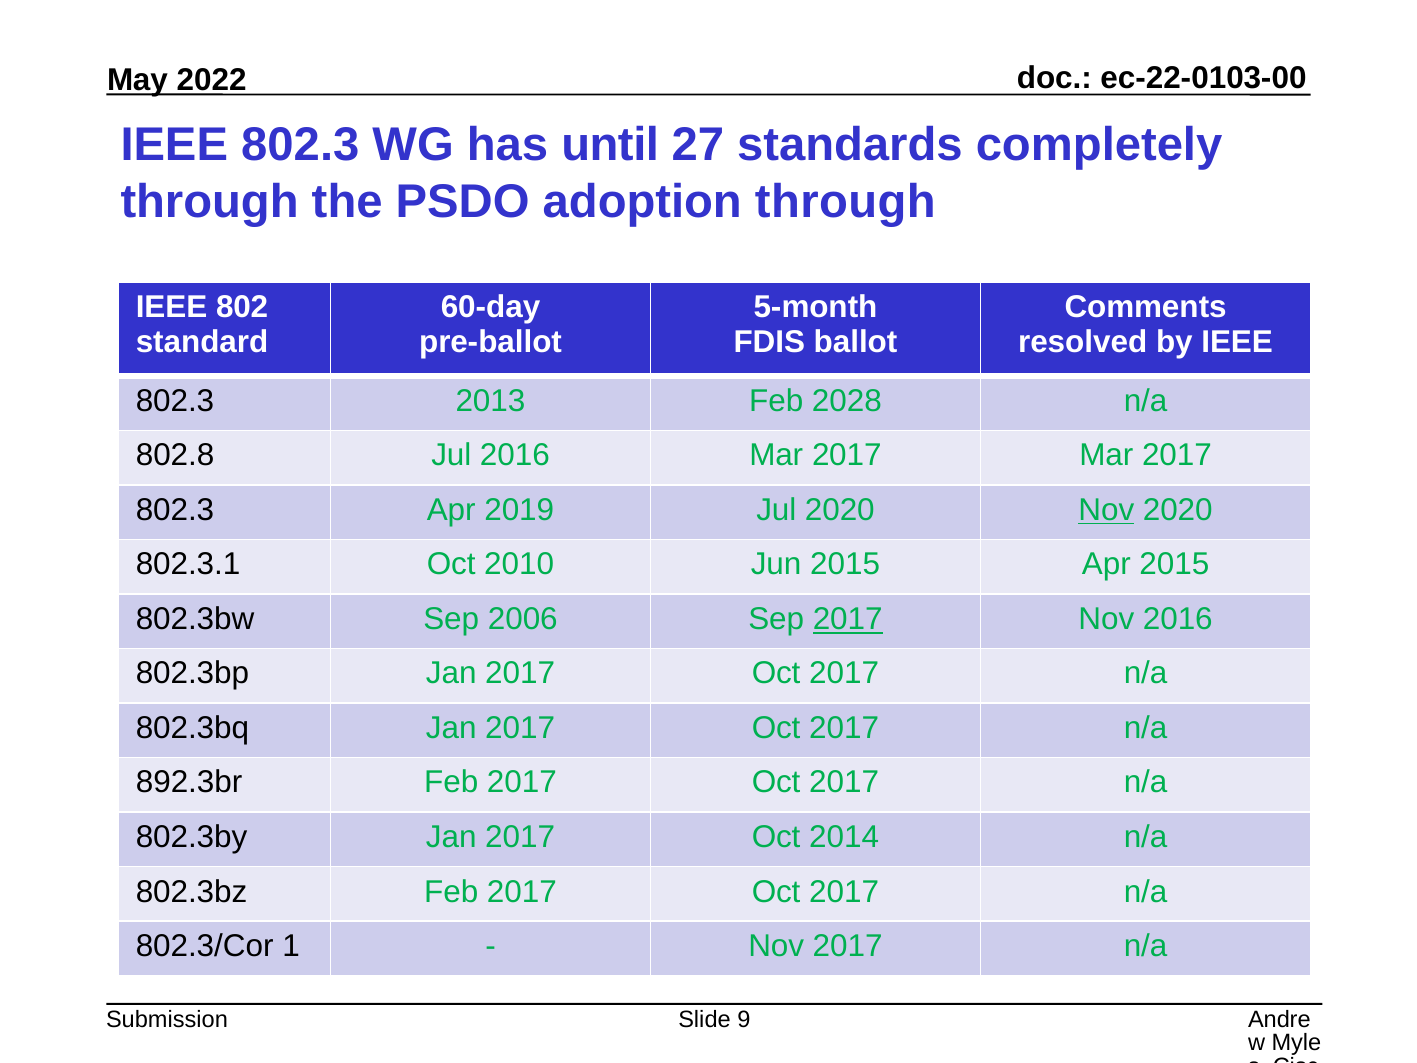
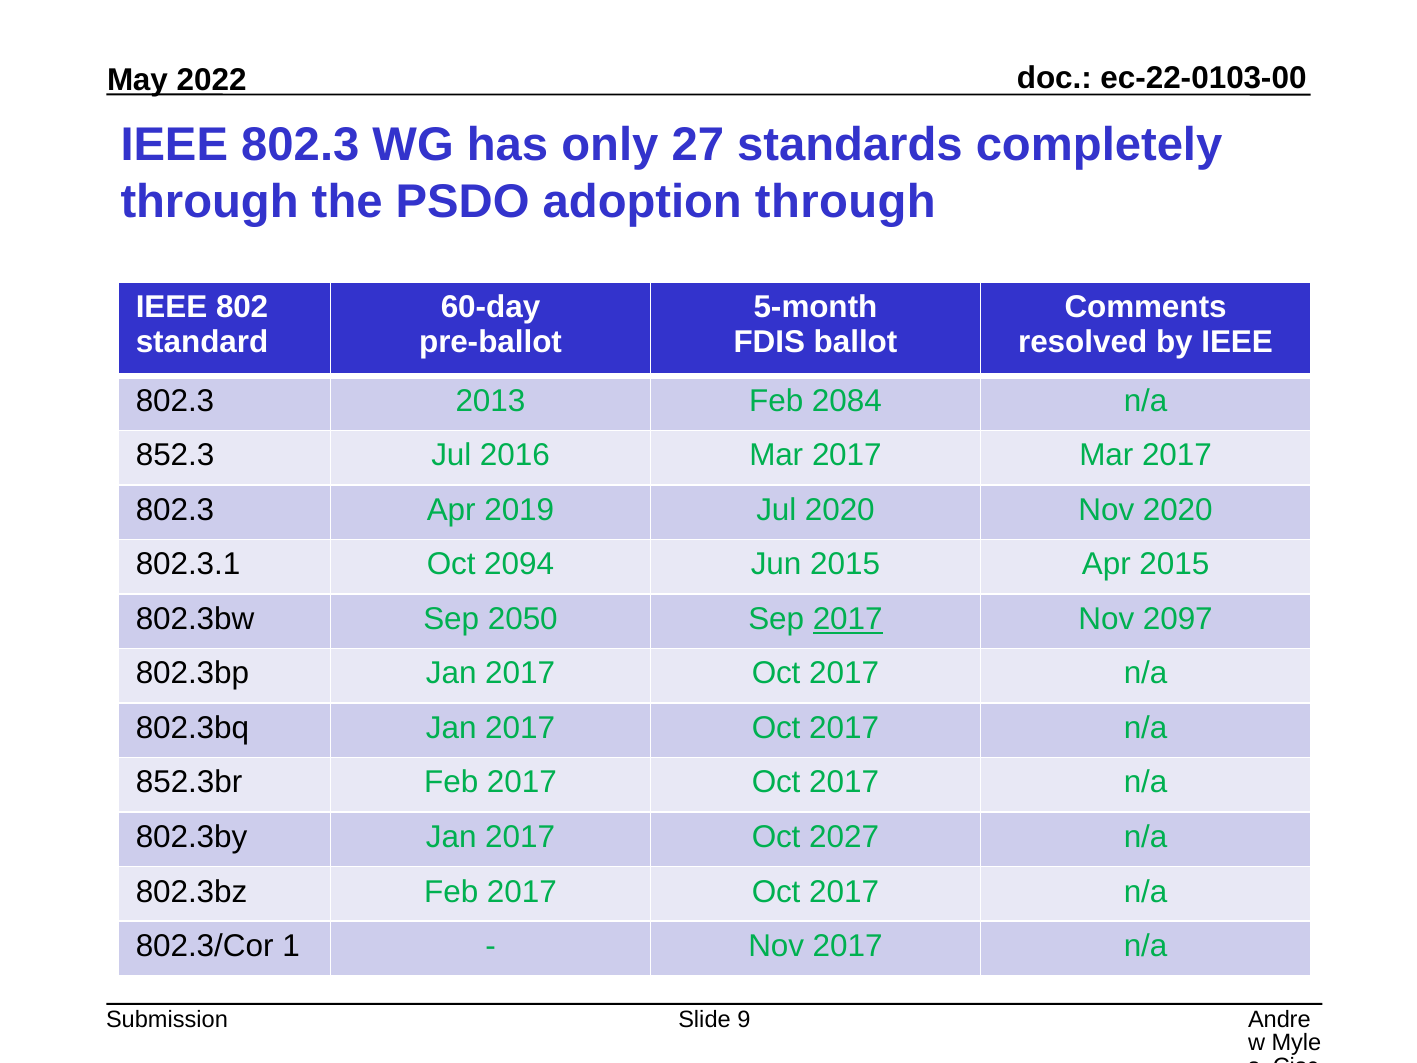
until: until -> only
2028: 2028 -> 2084
802.8: 802.8 -> 852.3
Nov at (1106, 510) underline: present -> none
2010: 2010 -> 2094
2006: 2006 -> 2050
Nov 2016: 2016 -> 2097
892.3br: 892.3br -> 852.3br
2014: 2014 -> 2027
